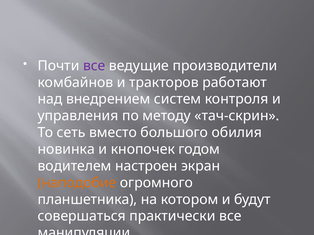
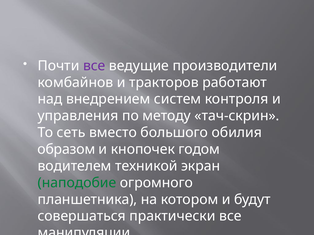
новинка: новинка -> образом
настроен: настроен -> техникой
наподобие colour: orange -> green
